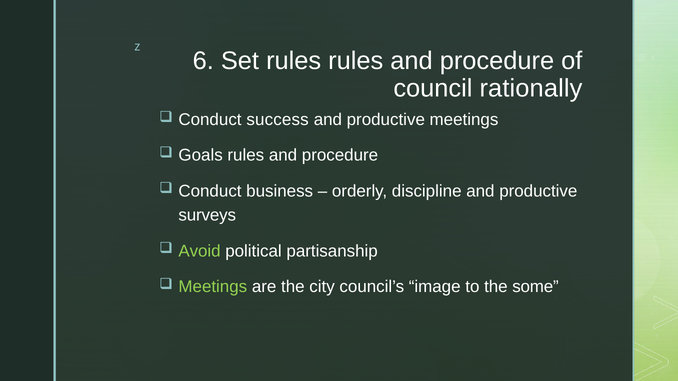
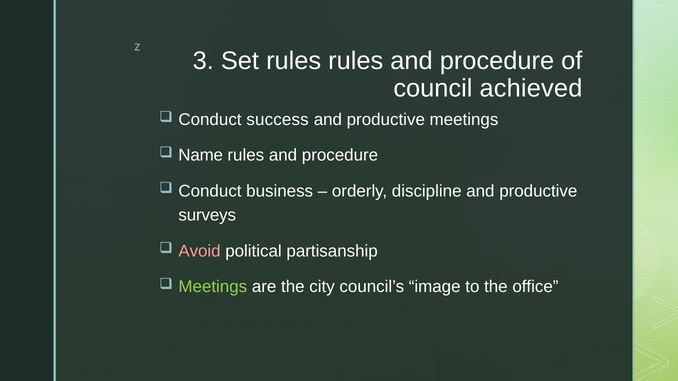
6: 6 -> 3
rationally: rationally -> achieved
Goals: Goals -> Name
Avoid colour: light green -> pink
some: some -> office
